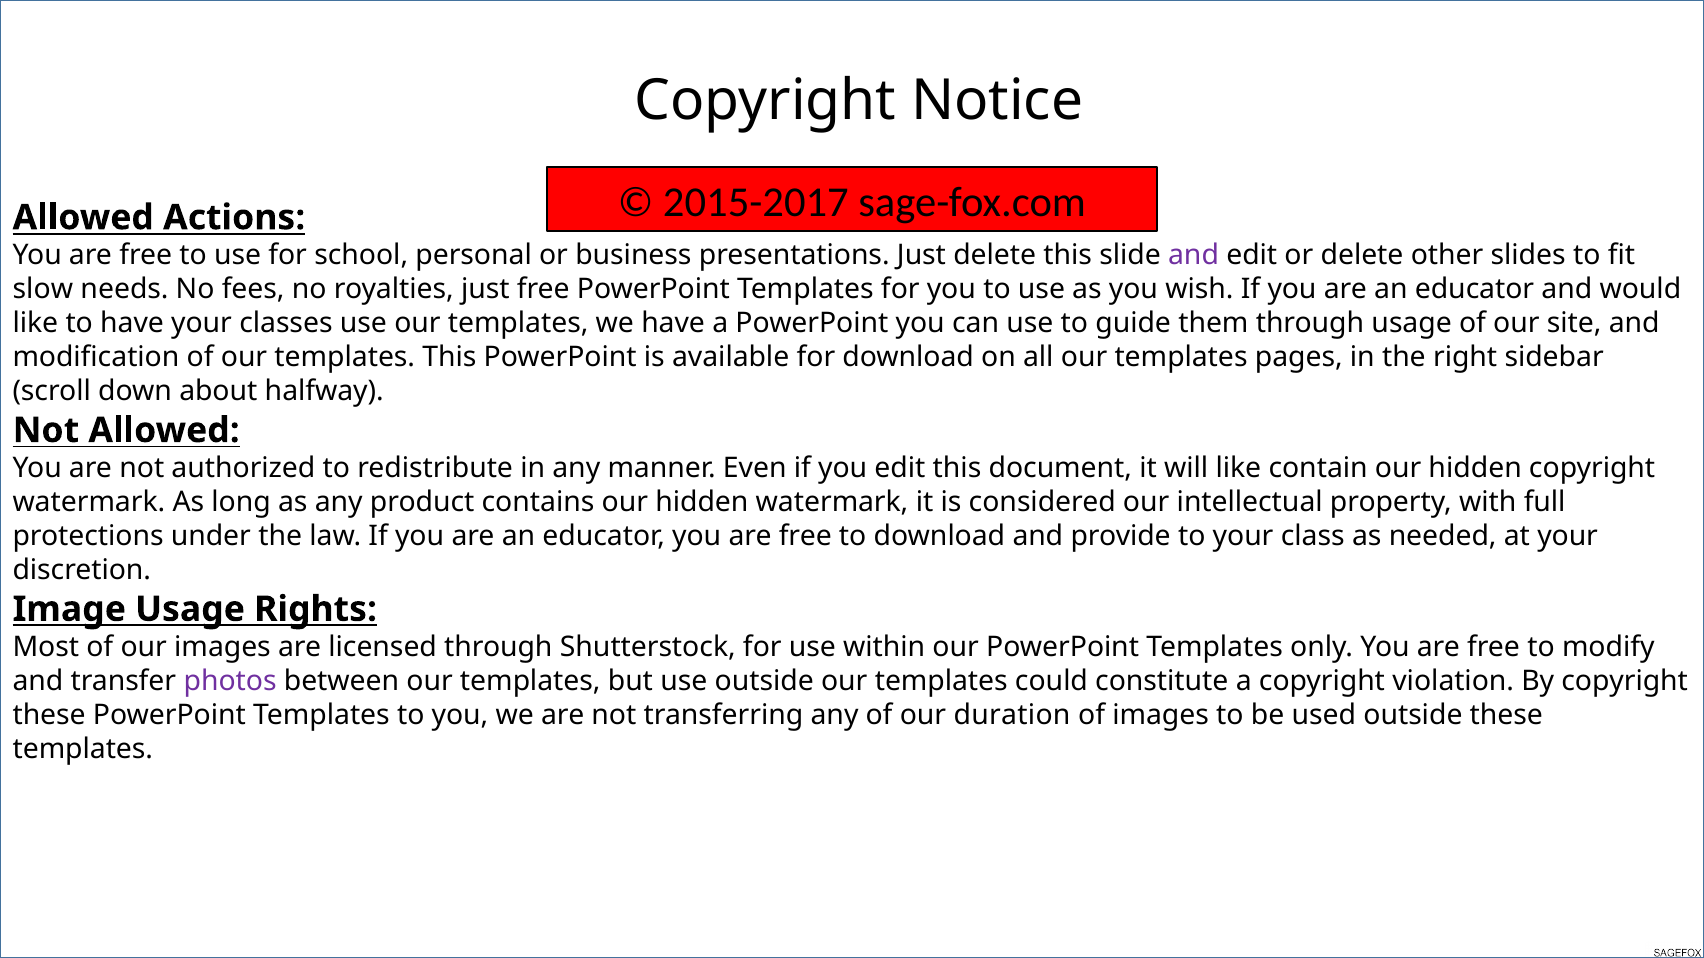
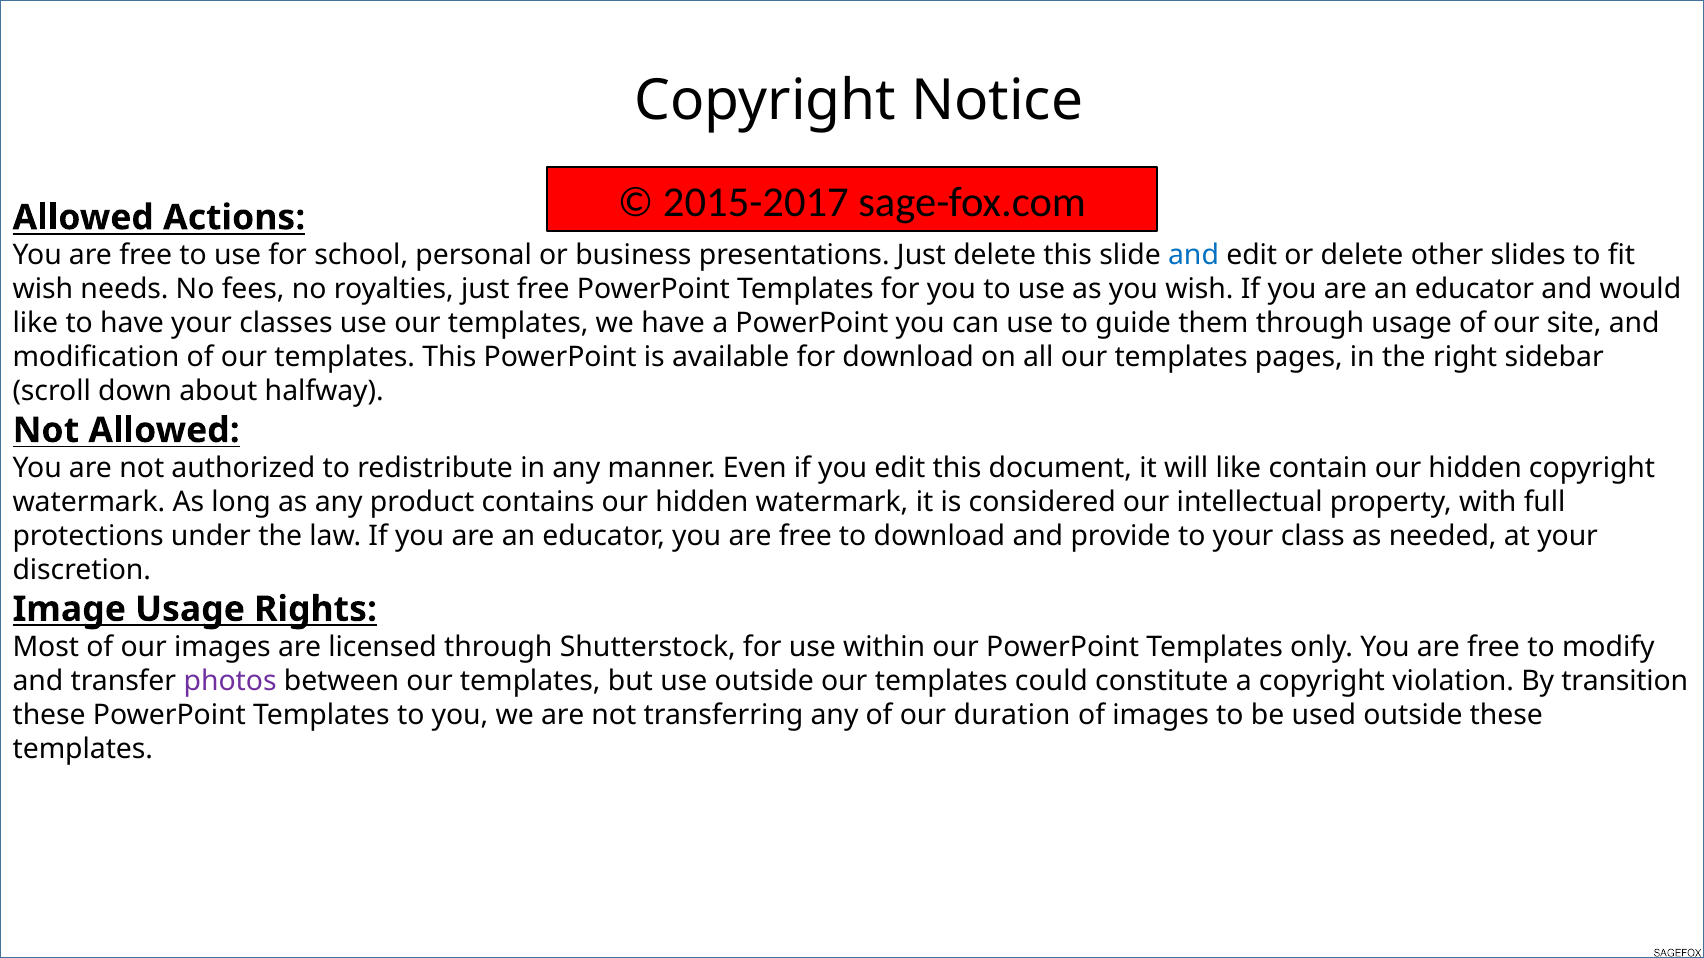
and at (1194, 255) colour: purple -> blue
slow at (43, 290): slow -> wish
By copyright: copyright -> transition
